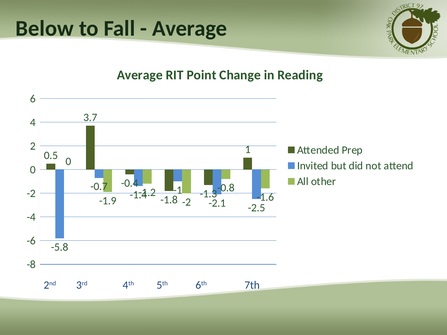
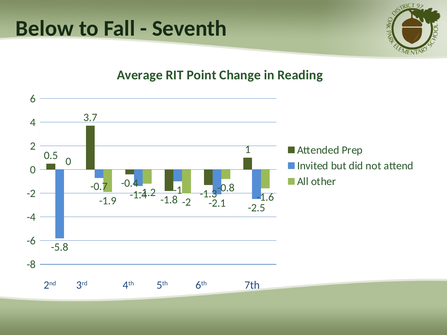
Average at (190, 28): Average -> Seventh
